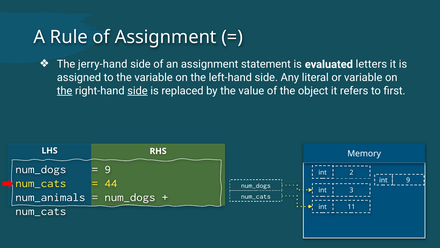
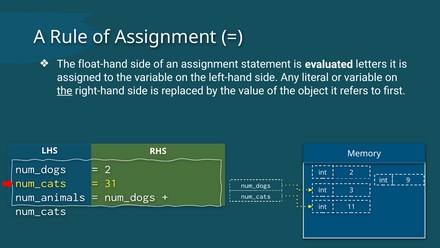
jerry-hand: jerry-hand -> float-hand
side at (137, 91) underline: present -> none
9 at (108, 169): 9 -> 2
44: 44 -> 31
